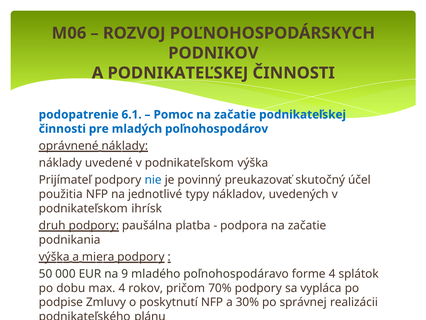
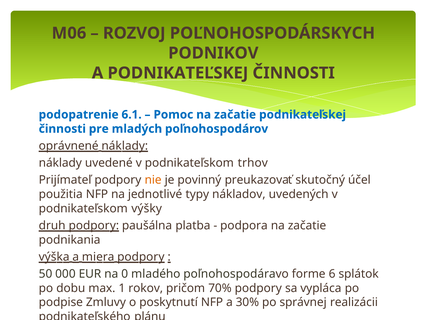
podnikateľskom výška: výška -> trhov
nie colour: blue -> orange
ihrísk: ihrísk -> výšky
9: 9 -> 0
forme 4: 4 -> 6
max 4: 4 -> 1
